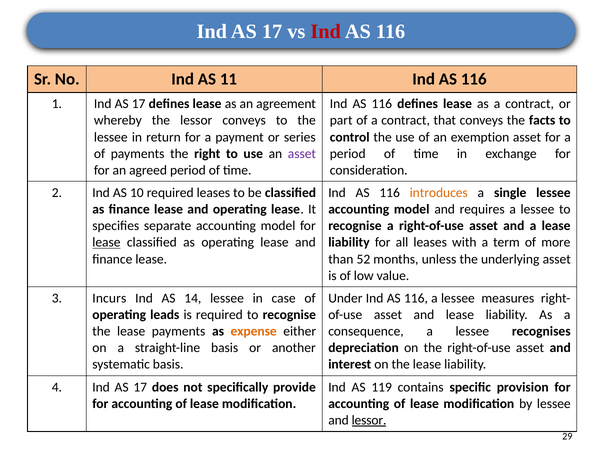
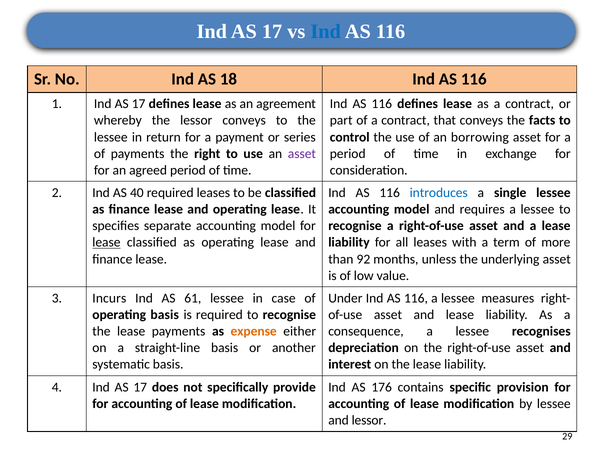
Ind at (326, 32) colour: red -> blue
11: 11 -> 18
exemption: exemption -> borrowing
10: 10 -> 40
introduces colour: orange -> blue
52: 52 -> 92
14: 14 -> 61
operating leads: leads -> basis
119: 119 -> 176
lessor at (369, 420) underline: present -> none
